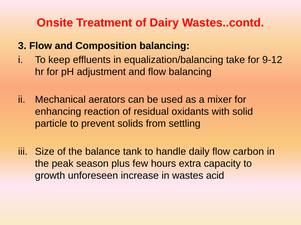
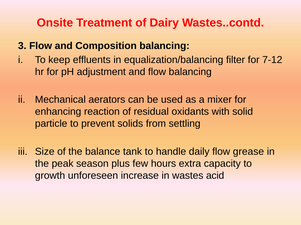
take: take -> filter
9-12: 9-12 -> 7-12
carbon: carbon -> grease
